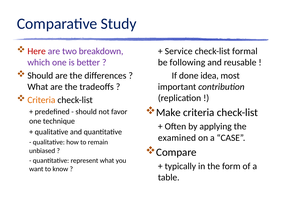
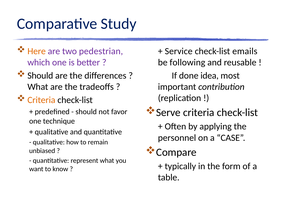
Here colour: red -> orange
breakdown: breakdown -> pedestrian
formal: formal -> emails
Make: Make -> Serve
examined: examined -> personnel
